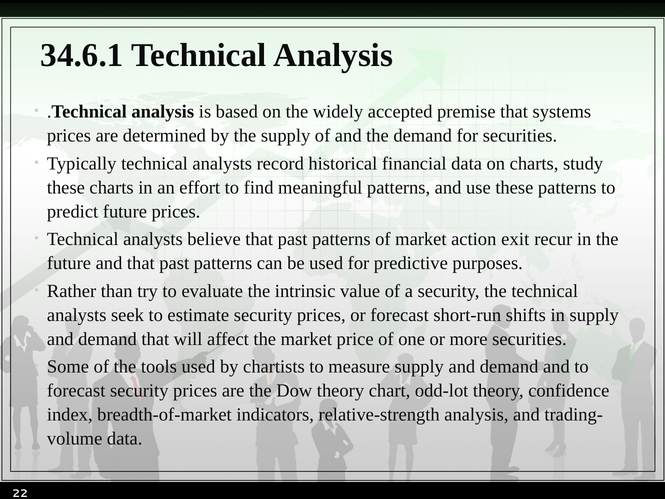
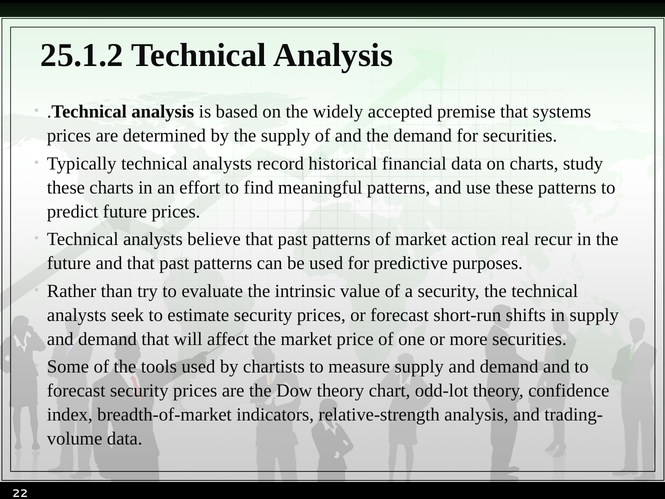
34.6.1: 34.6.1 -> 25.1.2
exit: exit -> real
